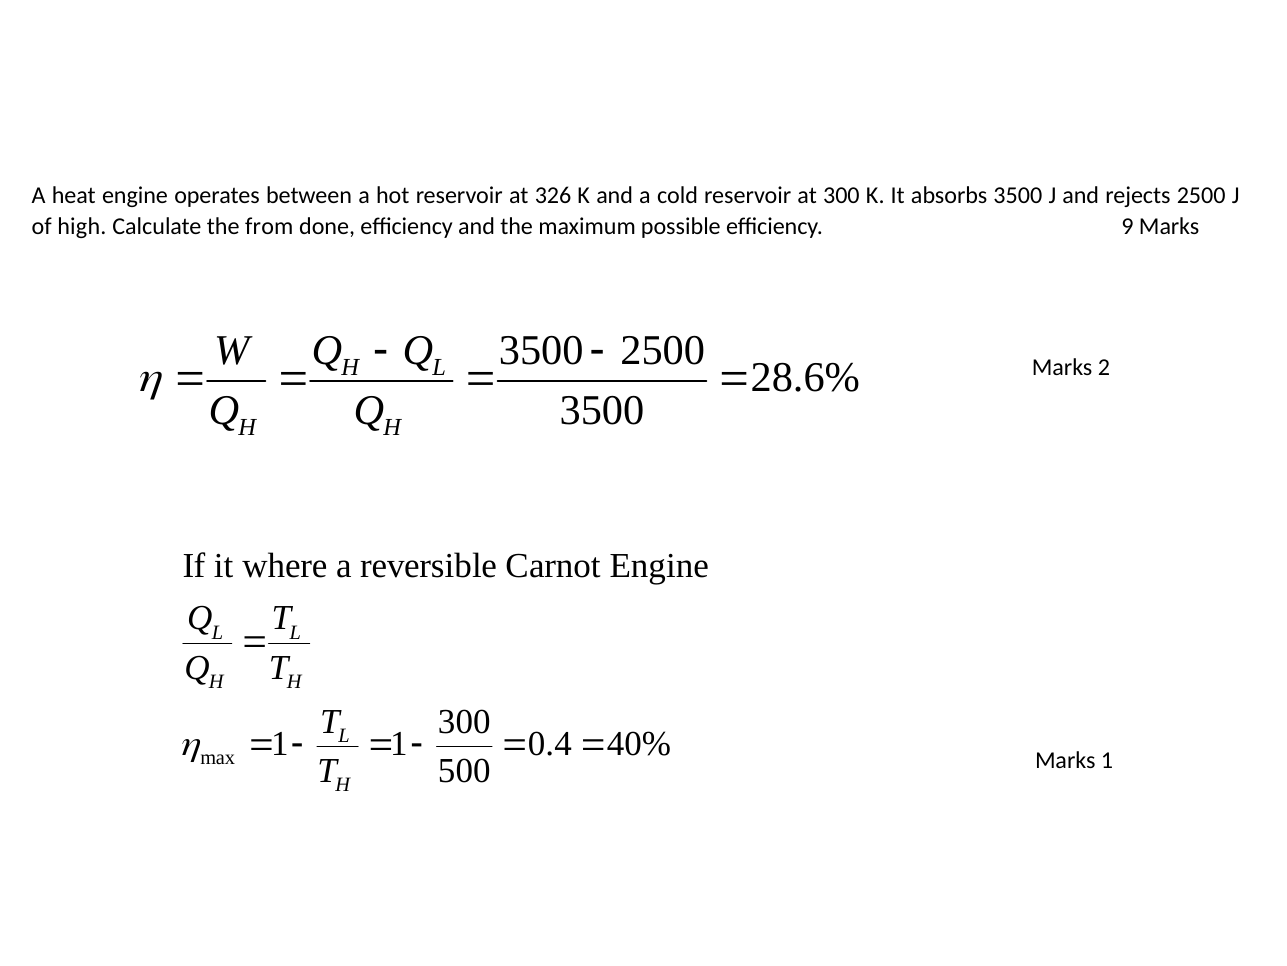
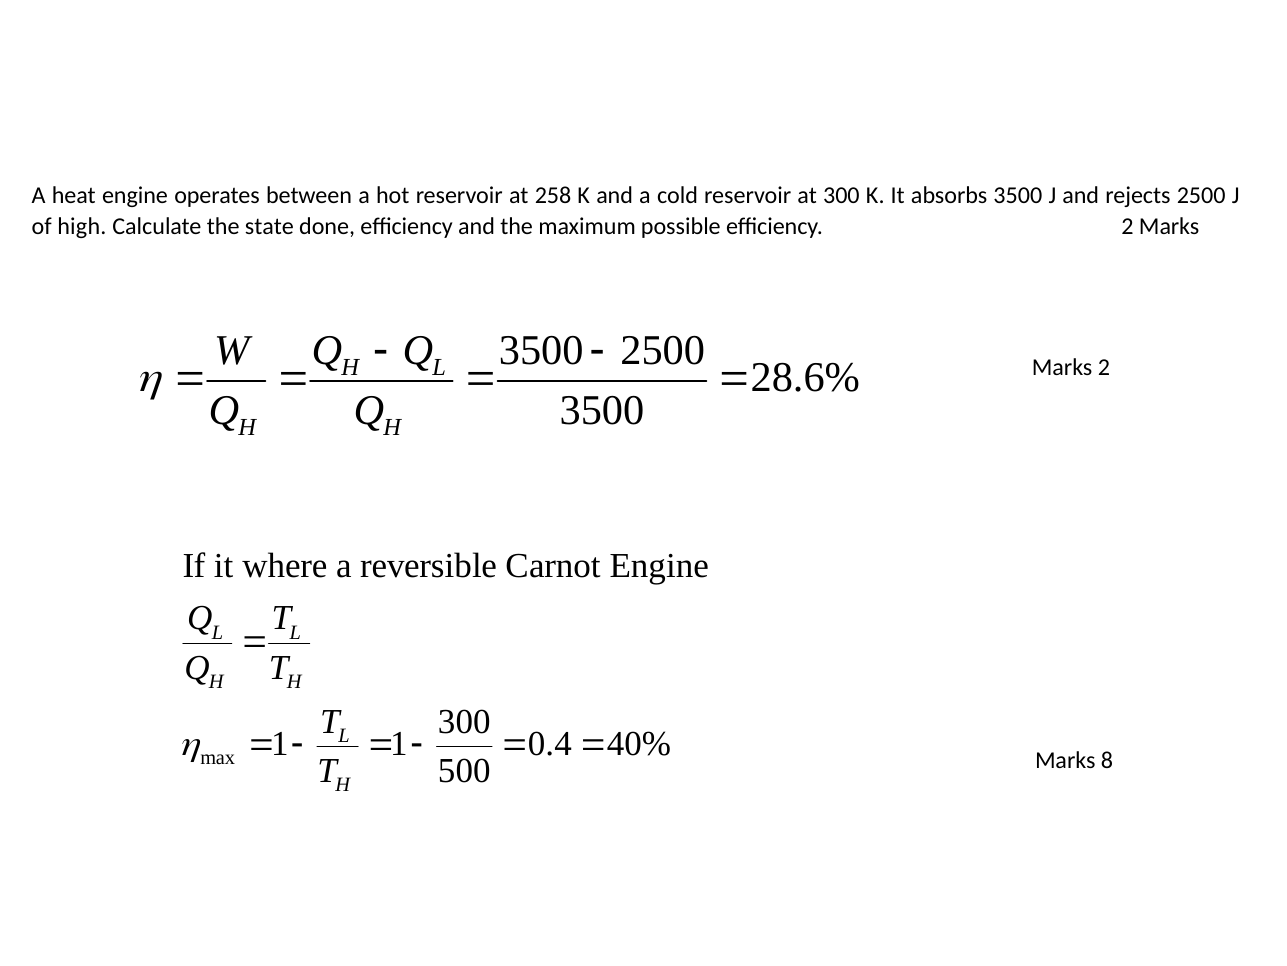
326: 326 -> 258
from: from -> state
efficiency 9: 9 -> 2
Marks 1: 1 -> 8
